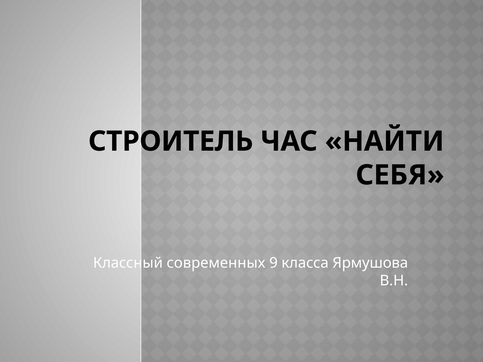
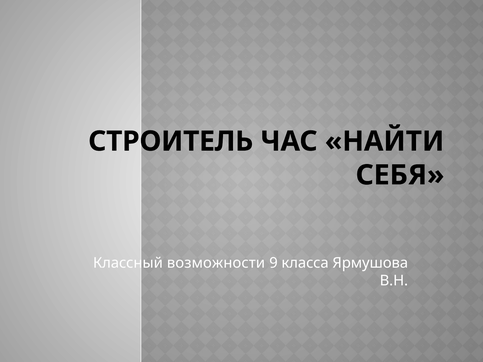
современных: современных -> возможности
